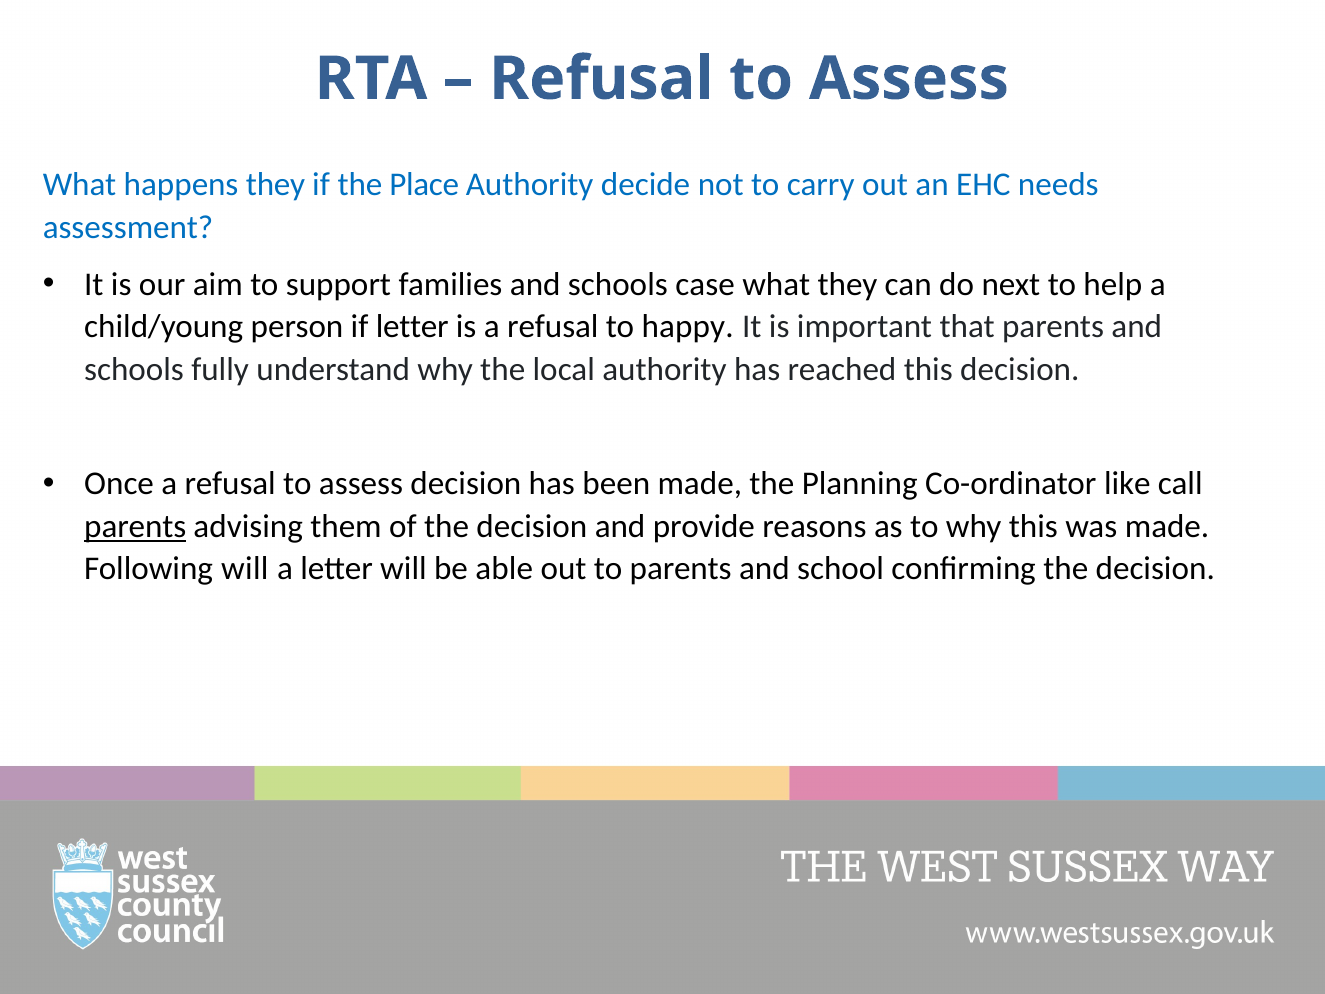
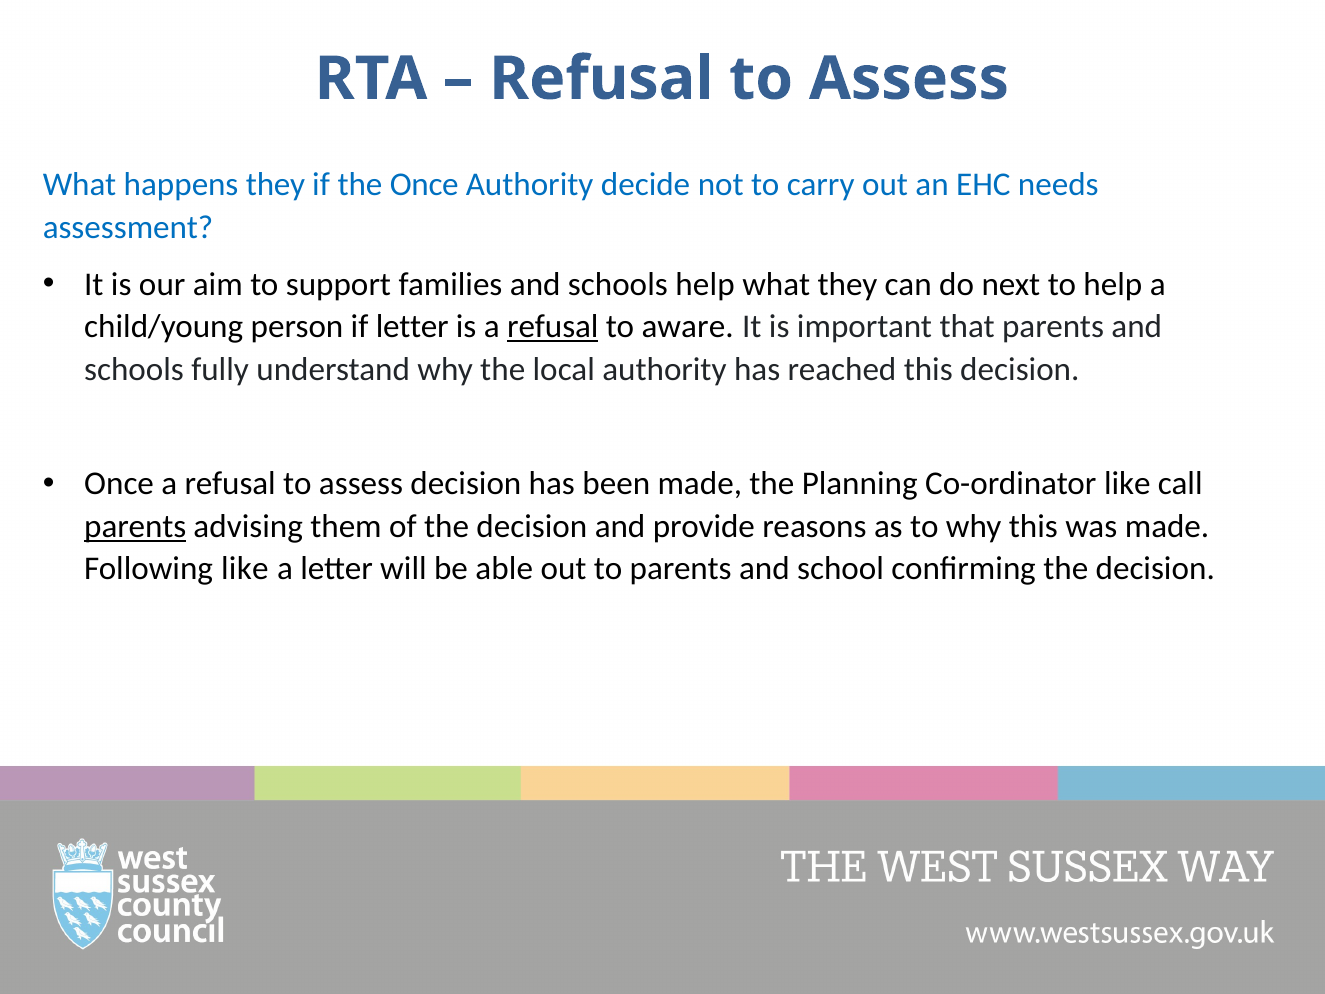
the Place: Place -> Once
schools case: case -> help
refusal at (553, 327) underline: none -> present
happy: happy -> aware
Following will: will -> like
